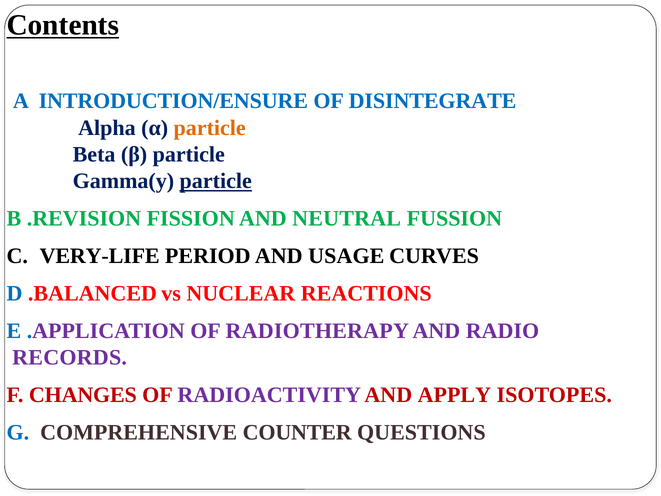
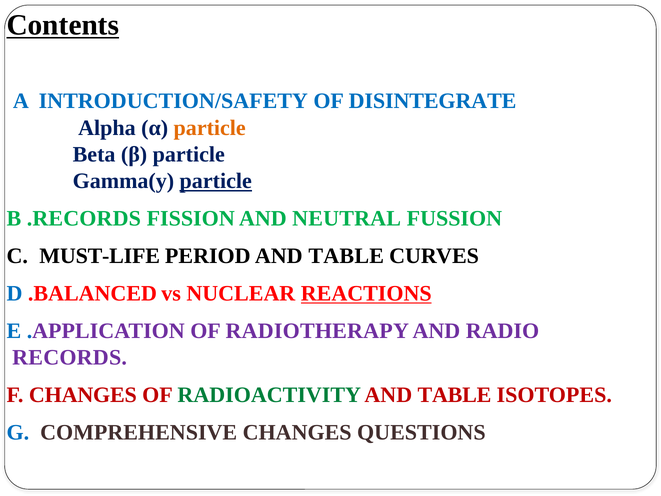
INTRODUCTION/ENSURE: INTRODUCTION/ENSURE -> INTRODUCTION/SAFETY
.REVISION: .REVISION -> .RECORDS
VERY-LIFE: VERY-LIFE -> MUST-LIFE
PERIOD AND USAGE: USAGE -> TABLE
REACTIONS underline: none -> present
RADIOACTIVITY colour: purple -> green
APPLY at (454, 395): APPLY -> TABLE
COMPREHENSIVE COUNTER: COUNTER -> CHANGES
